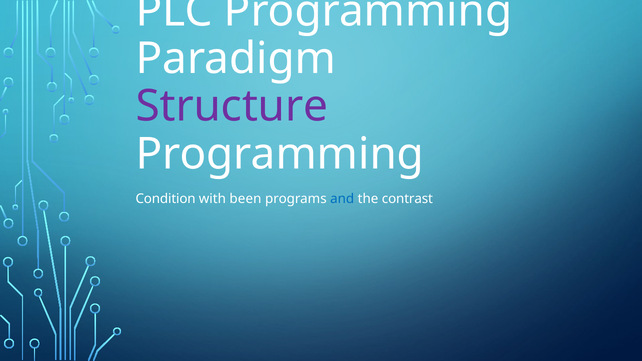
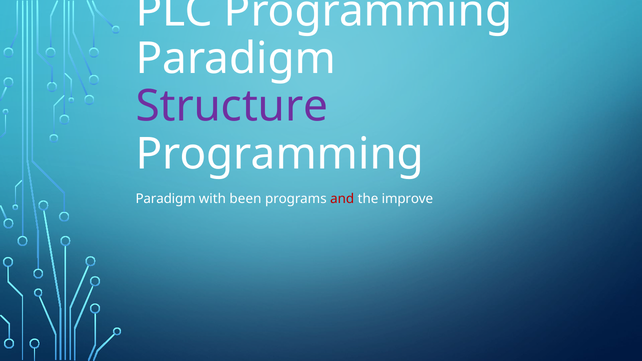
Condition at (166, 199): Condition -> Paradigm
and colour: blue -> red
contrast: contrast -> improve
